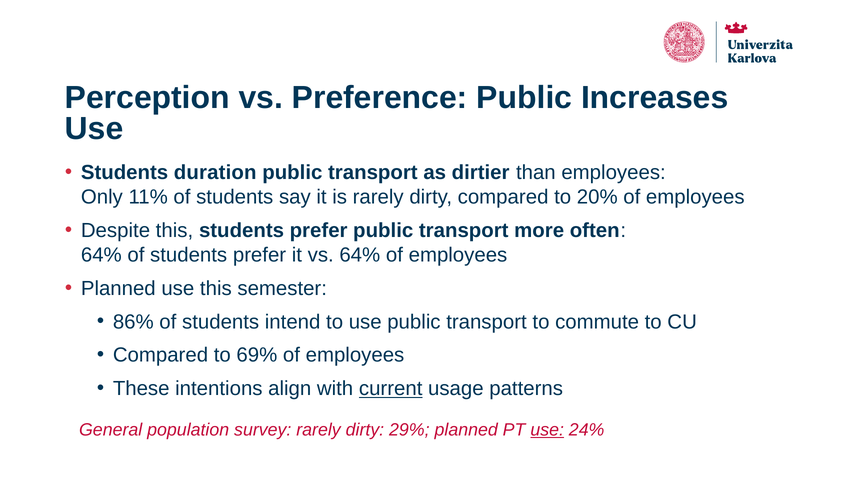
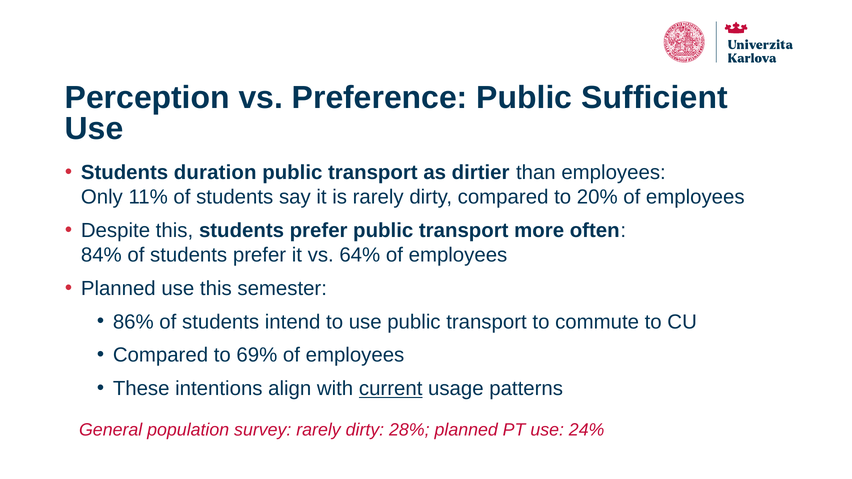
Increases: Increases -> Sufficient
64% at (101, 255): 64% -> 84%
29%: 29% -> 28%
use at (547, 430) underline: present -> none
